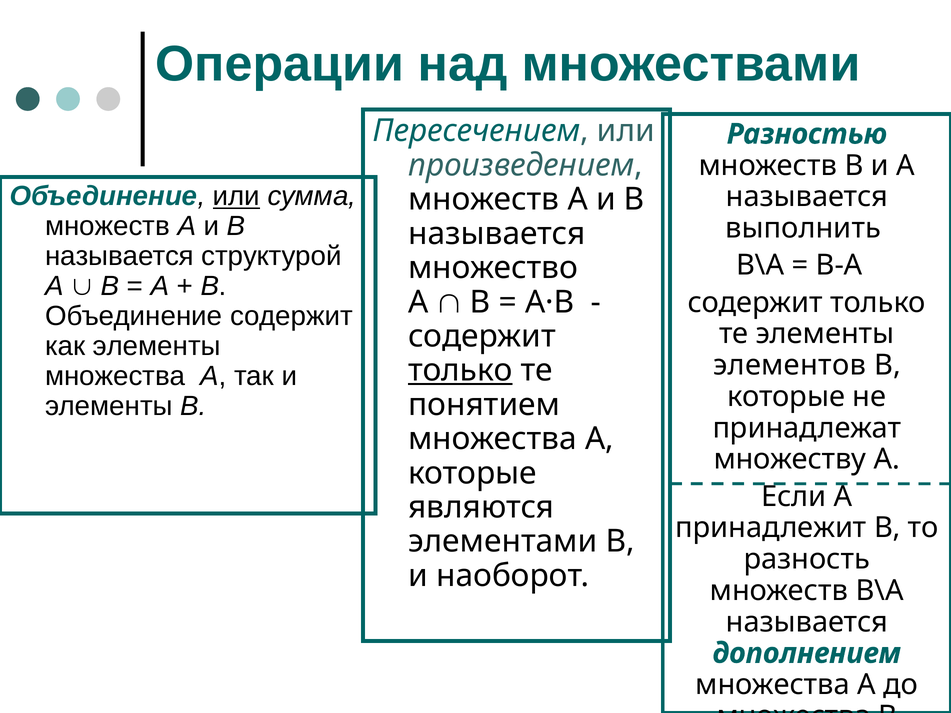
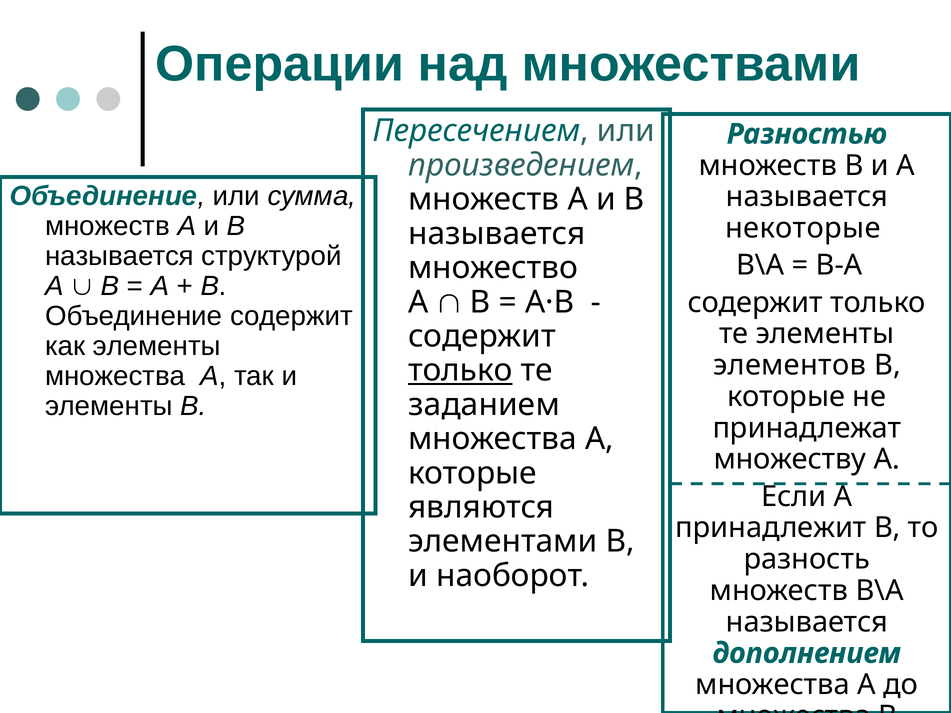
или at (236, 196) underline: present -> none
выполнить: выполнить -> некоторые
понятием: понятием -> заданием
